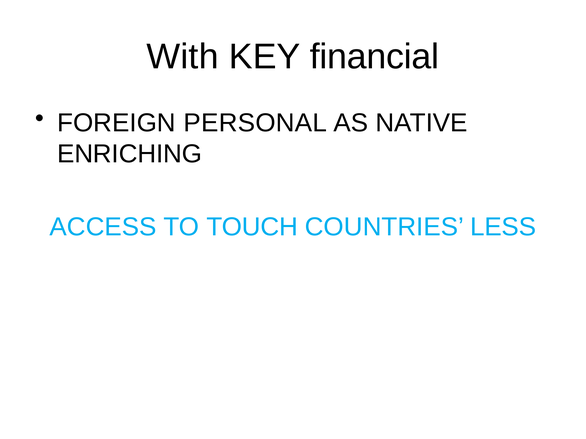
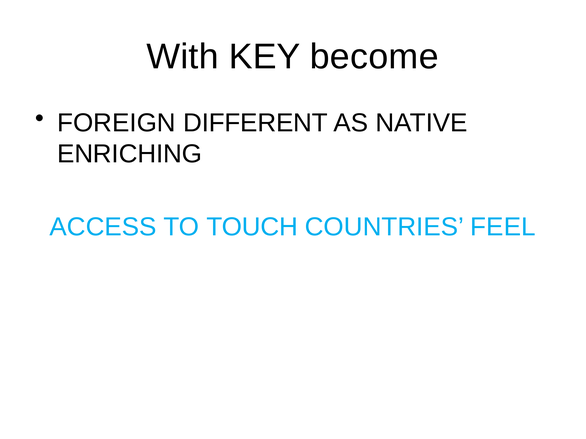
financial: financial -> become
PERSONAL: PERSONAL -> DIFFERENT
LESS: LESS -> FEEL
